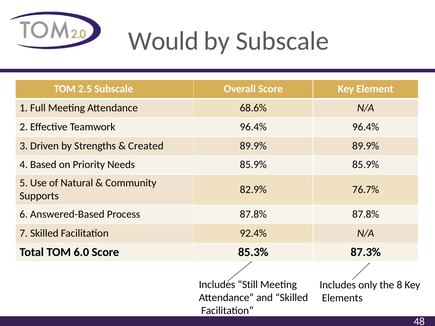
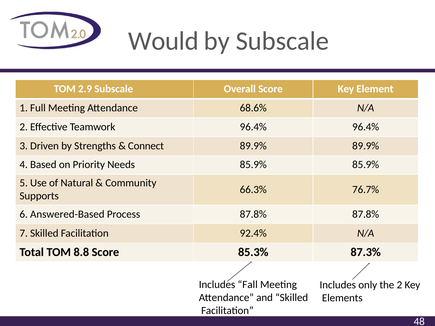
2.5: 2.5 -> 2.9
Created: Created -> Connect
82.9%: 82.9% -> 66.3%
6.0: 6.0 -> 8.8
Still: Still -> Fall
the 8: 8 -> 2
